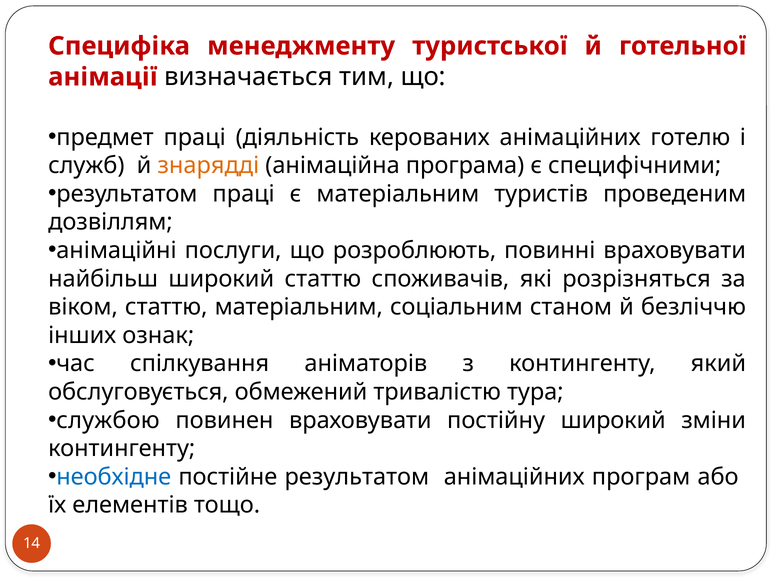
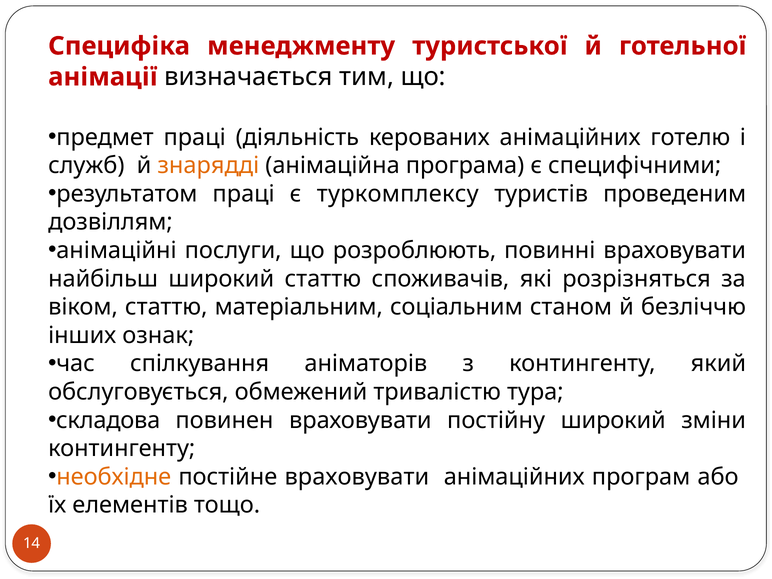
є матеріальним: матеріальним -> туркомплексу
службою: службою -> складова
необхідне colour: blue -> orange
постійне результатом: результатом -> враховувати
